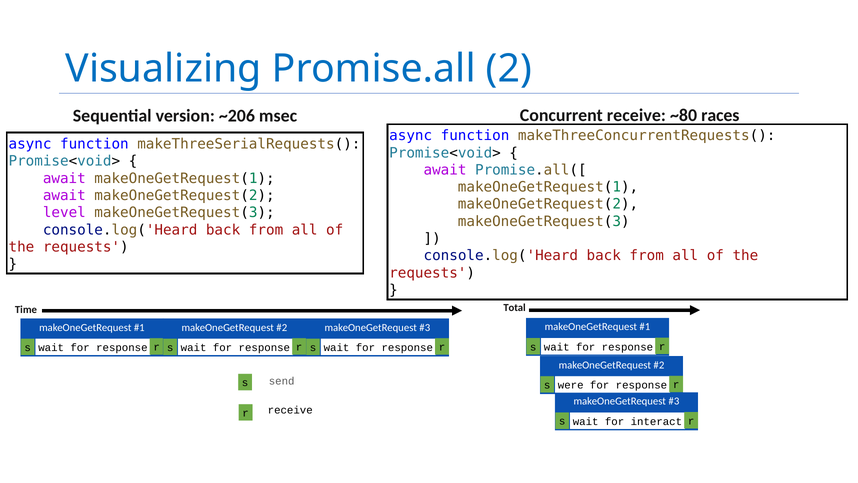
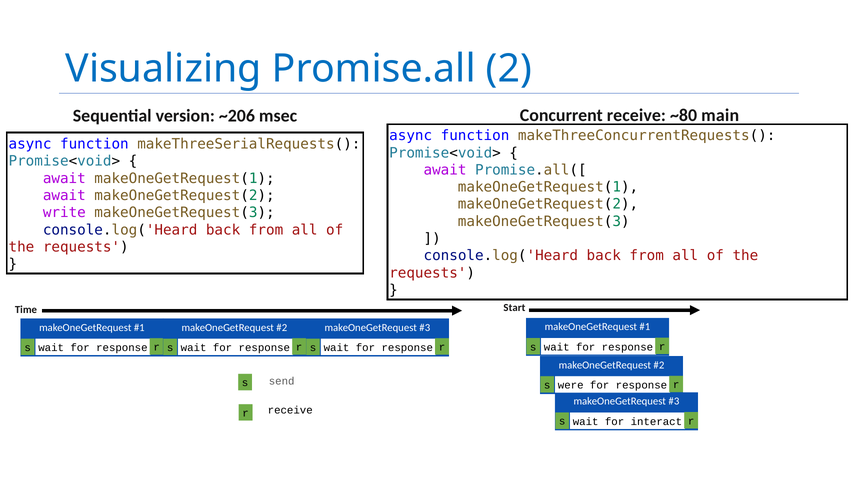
races: races -> main
level: level -> write
Total: Total -> Start
